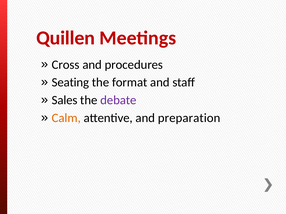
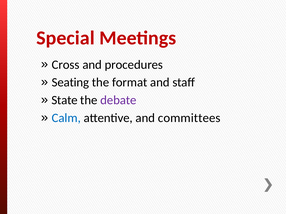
Quillen: Quillen -> Special
Sales: Sales -> State
Calm colour: orange -> blue
preparation: preparation -> committees
